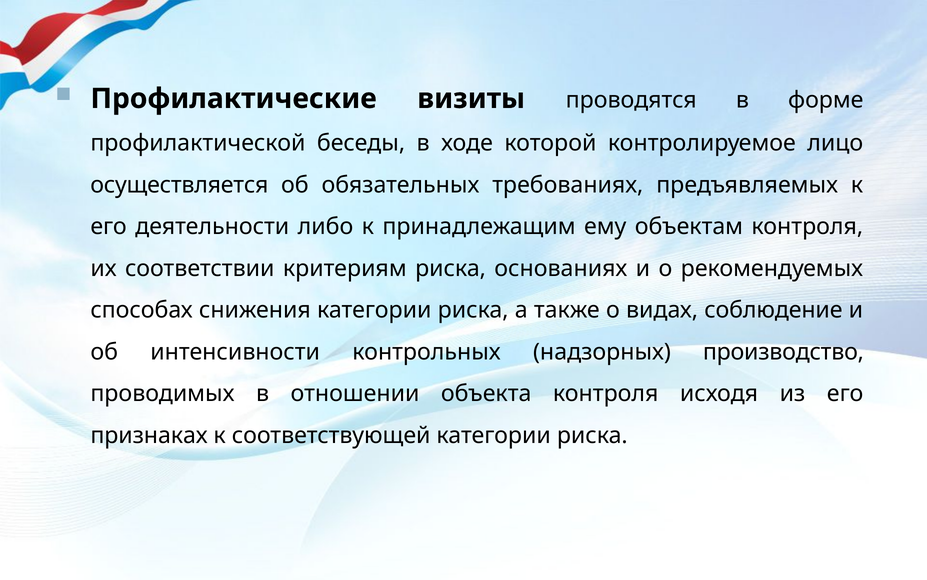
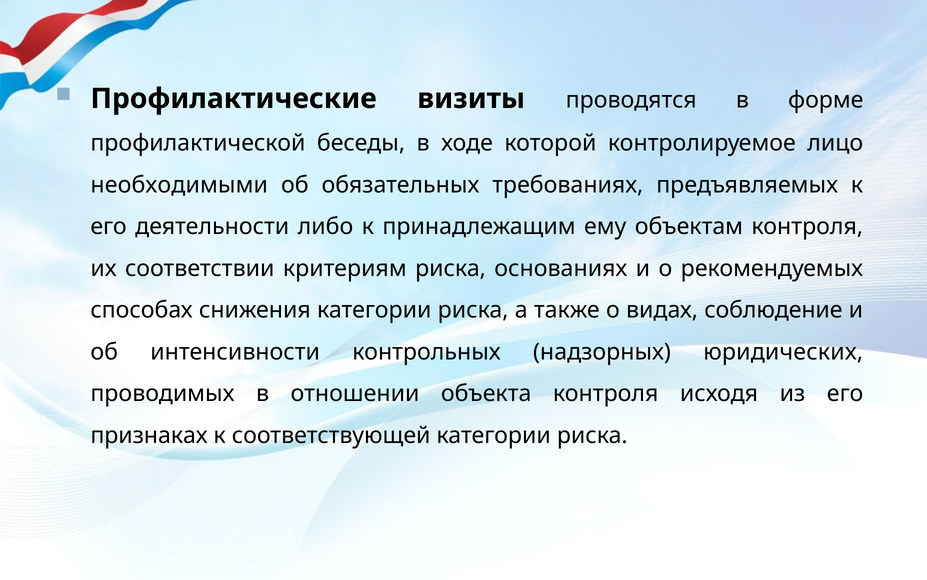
осуществляется: осуществляется -> необходимыми
производство: производство -> юридических
